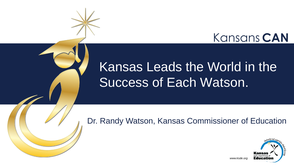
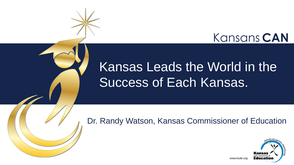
Each Watson: Watson -> Kansas
